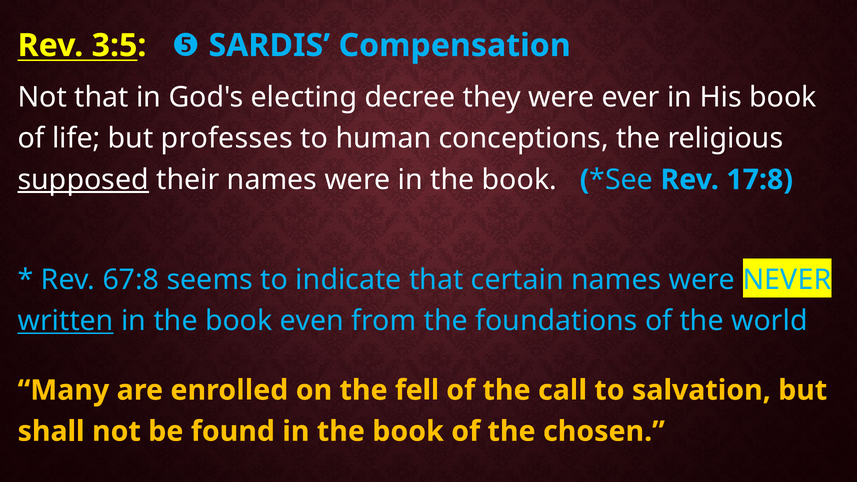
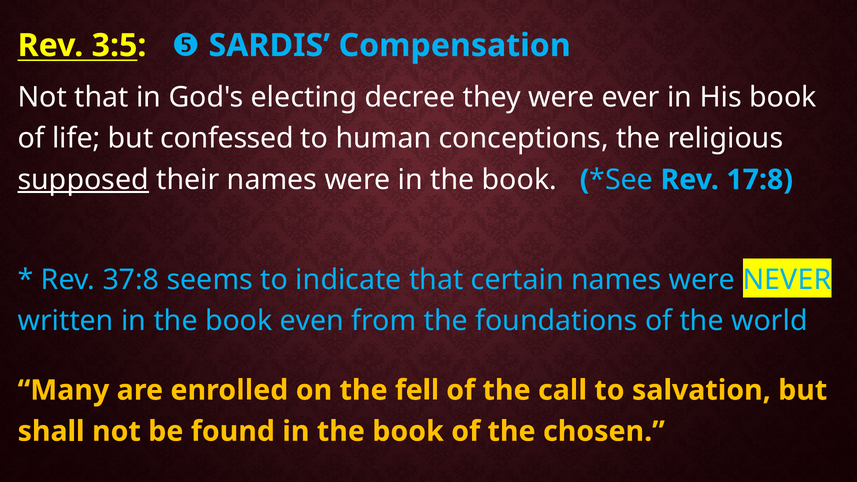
professes: professes -> confessed
67:8: 67:8 -> 37:8
written underline: present -> none
